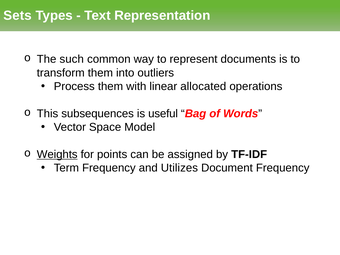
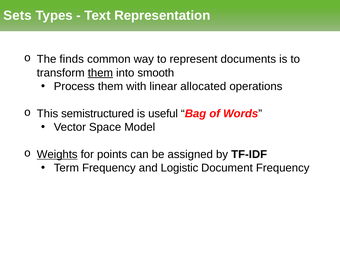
such: such -> finds
them at (100, 73) underline: none -> present
outliers: outliers -> smooth
subsequences: subsequences -> semistructured
Utilizes: Utilizes -> Logistic
